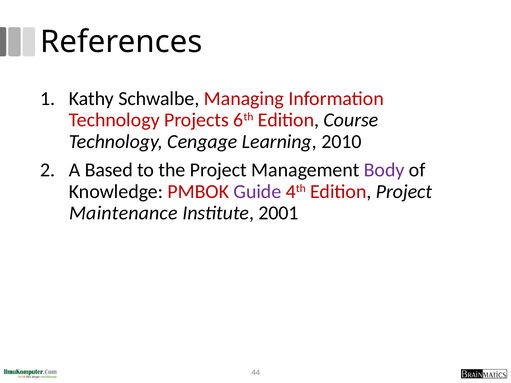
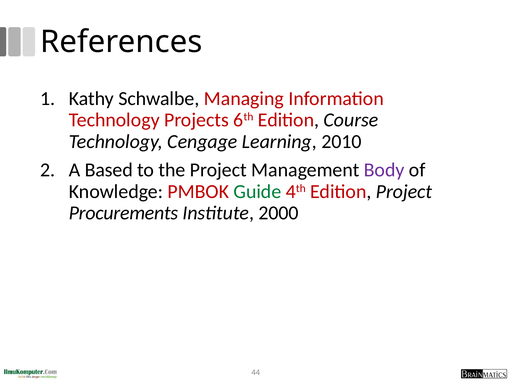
Guide colour: purple -> green
Maintenance: Maintenance -> Procurements
2001: 2001 -> 2000
